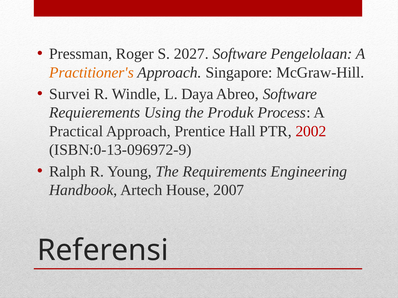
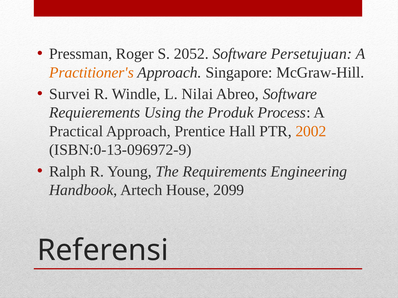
2027: 2027 -> 2052
Pengelolaan: Pengelolaan -> Persetujuan
Daya: Daya -> Nilai
2002 colour: red -> orange
2007: 2007 -> 2099
